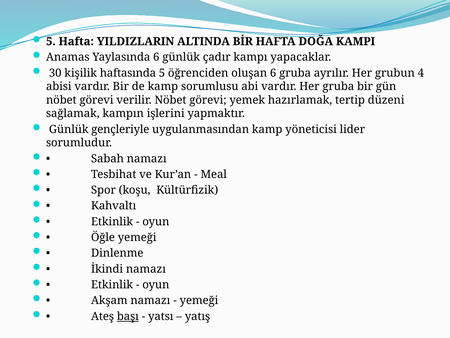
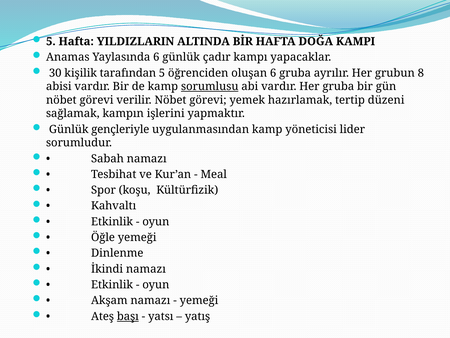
haftasında: haftasında -> tarafından
4: 4 -> 8
sorumlusu underline: none -> present
